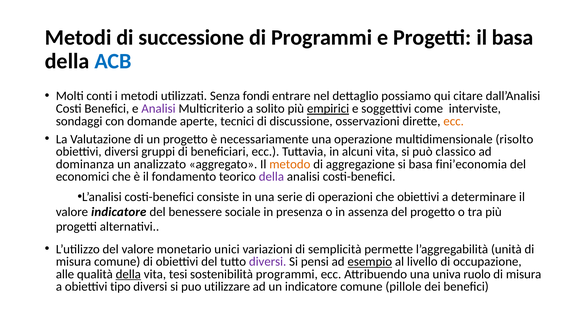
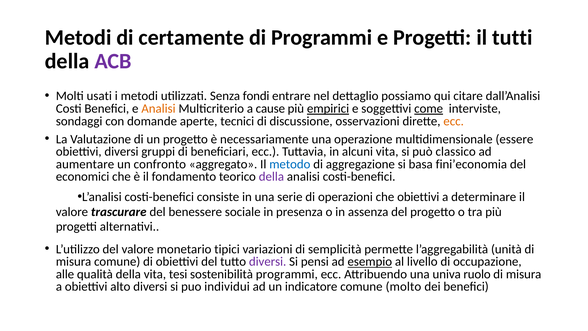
successione: successione -> certamente
il basa: basa -> tutti
ACB colour: blue -> purple
conti: conti -> usati
Analisi at (159, 109) colour: purple -> orange
solito: solito -> cause
come underline: none -> present
risolto: risolto -> essere
dominanza: dominanza -> aumentare
analizzato: analizzato -> confronto
metodo colour: orange -> blue
valore indicatore: indicatore -> trascurare
unici: unici -> tipici
della at (128, 274) underline: present -> none
tipo: tipo -> alto
utilizzare: utilizzare -> individui
pillole: pillole -> molto
